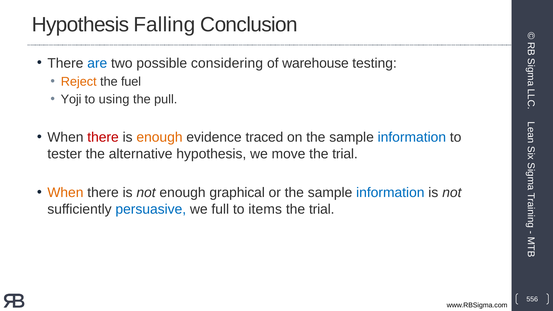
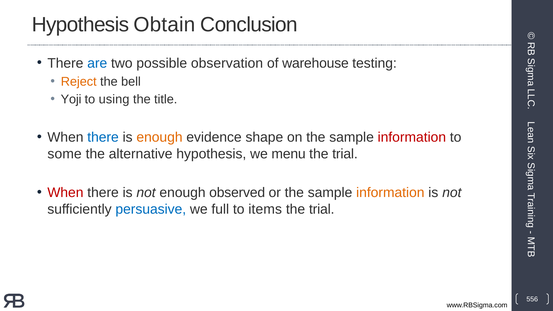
Falling: Falling -> Obtain
considering: considering -> observation
fuel: fuel -> bell
pull: pull -> title
there at (103, 137) colour: red -> blue
traced: traced -> shape
information at (412, 137) colour: blue -> red
tester: tester -> some
move: move -> menu
When at (65, 193) colour: orange -> red
graphical: graphical -> observed
information at (390, 193) colour: blue -> orange
